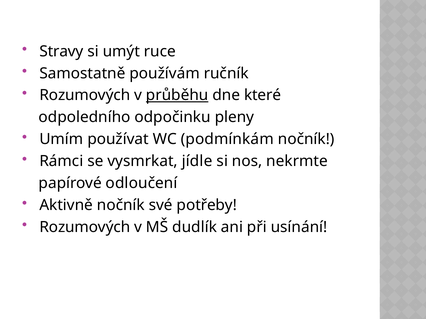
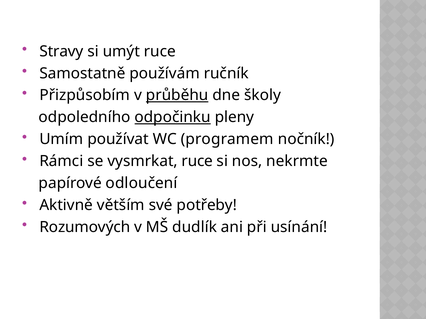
Rozumových at (85, 95): Rozumových -> Přizpůsobím
které: které -> školy
odpočinku underline: none -> present
podmínkám: podmínkám -> programem
vysmrkat jídle: jídle -> ruce
Aktivně nočník: nočník -> větším
